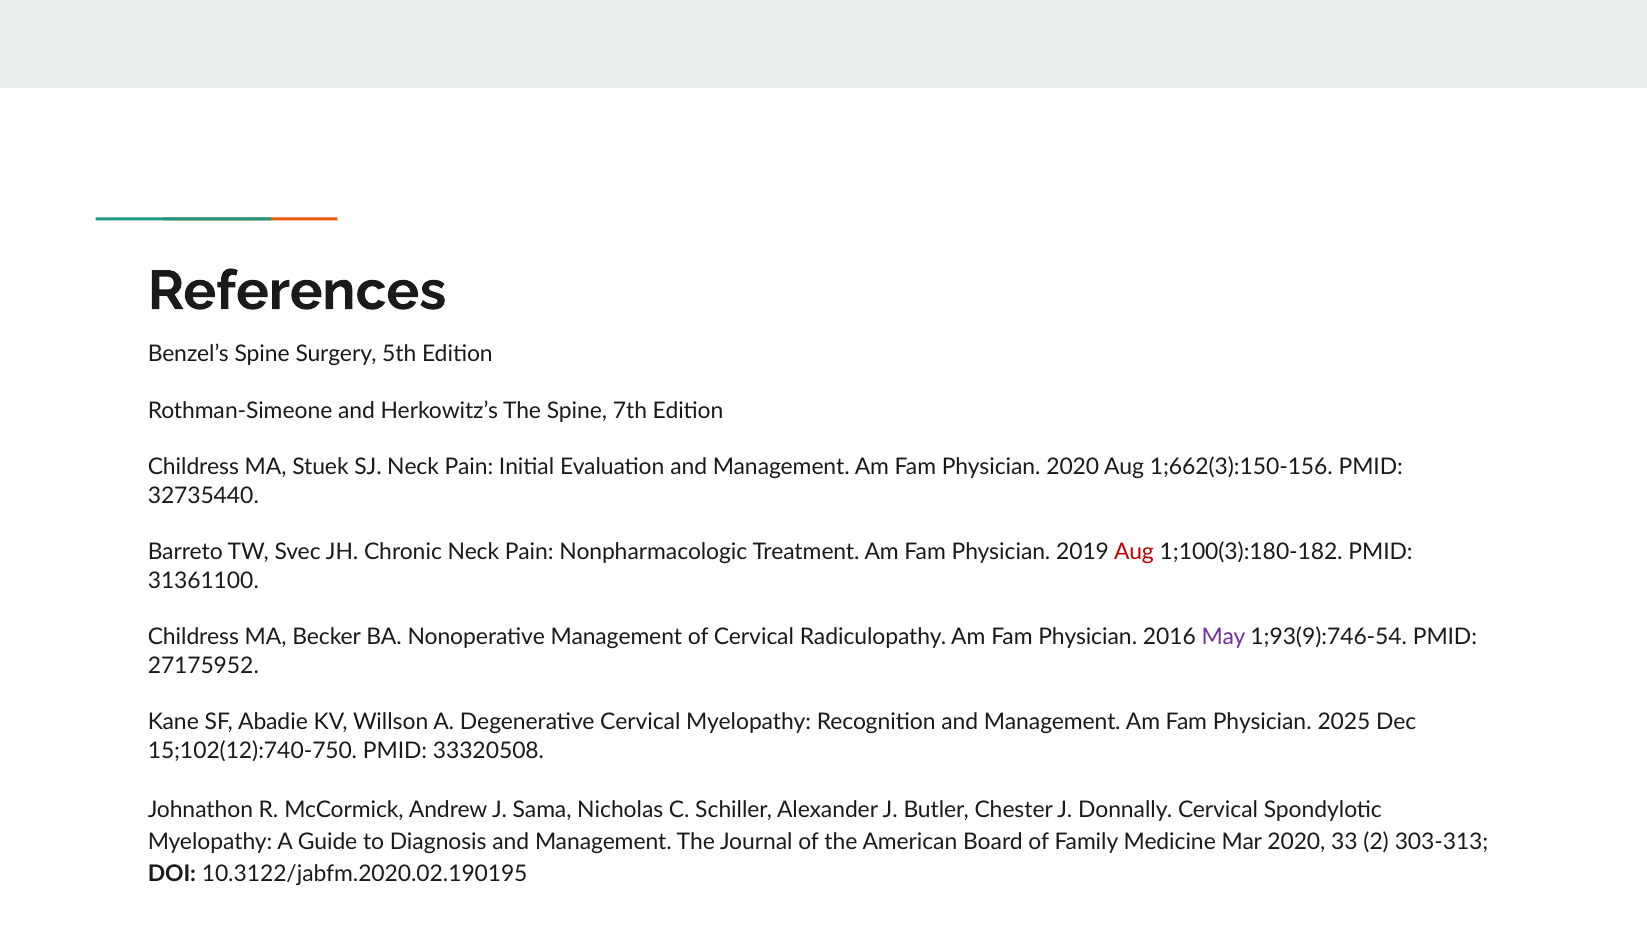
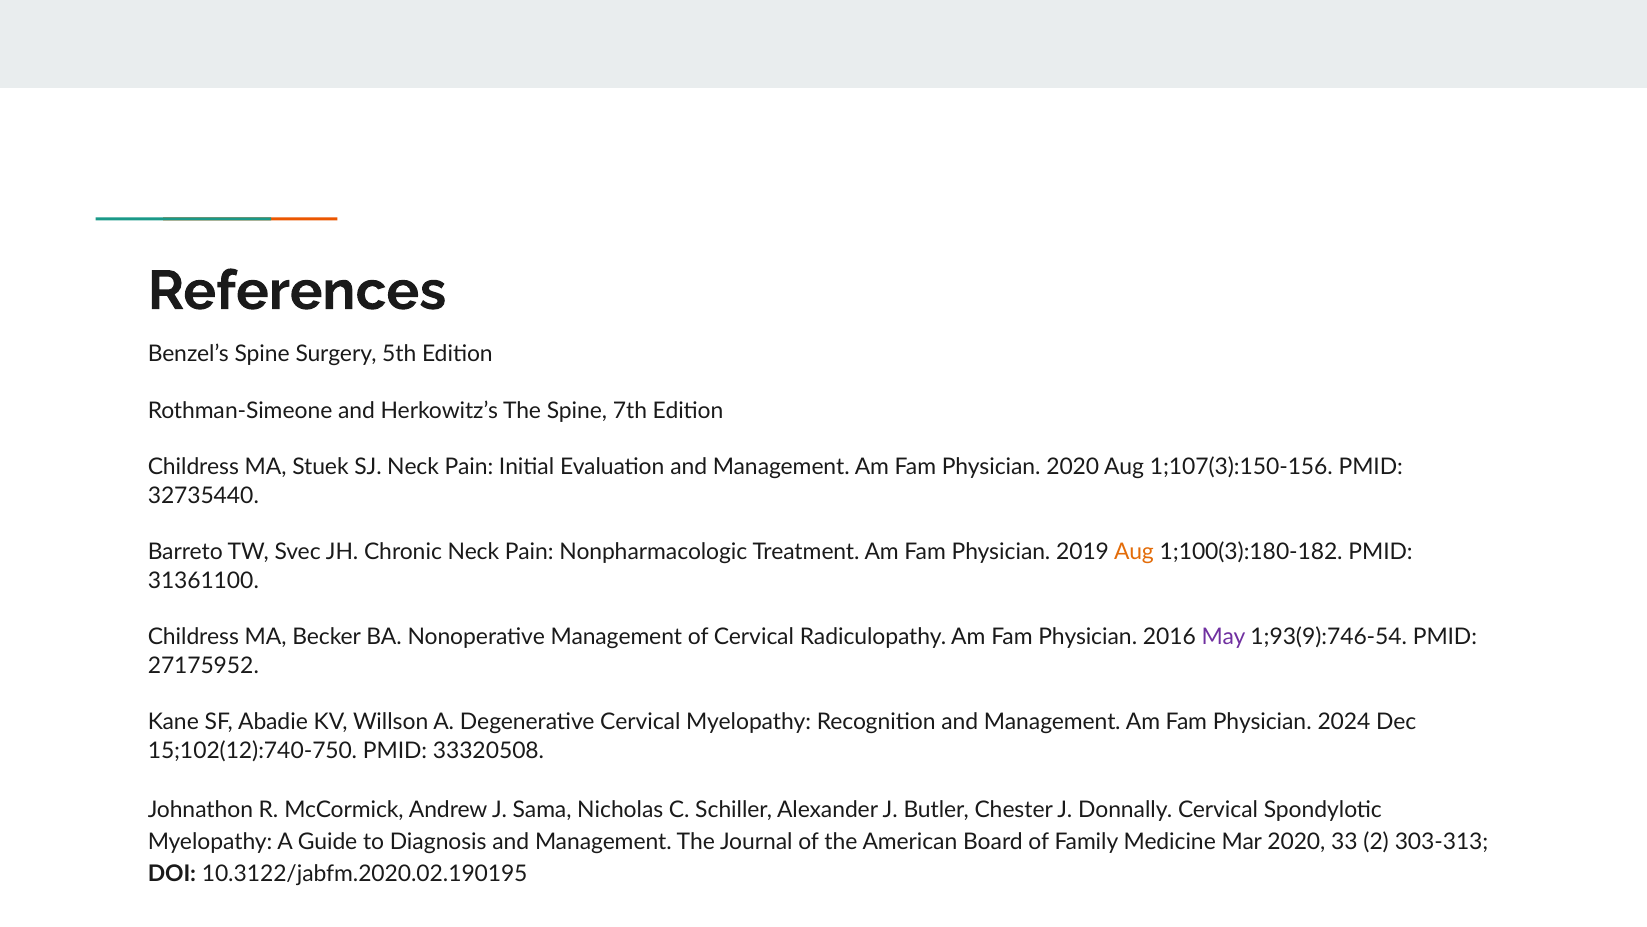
1;662(3):150-156: 1;662(3):150-156 -> 1;107(3):150-156
Aug at (1134, 552) colour: red -> orange
2025: 2025 -> 2024
